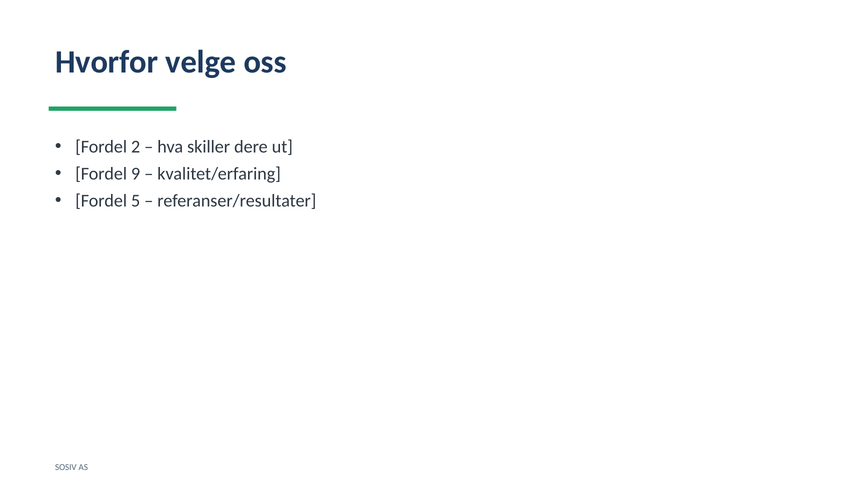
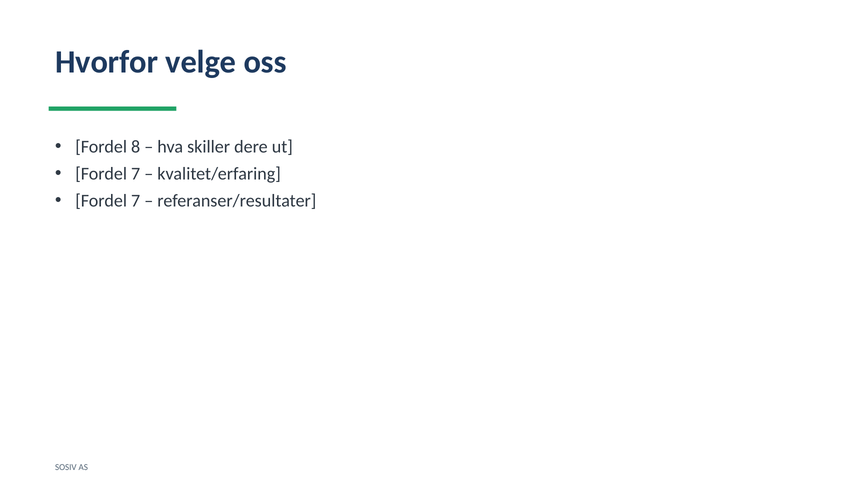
2: 2 -> 8
9 at (136, 174): 9 -> 7
5 at (136, 201): 5 -> 7
